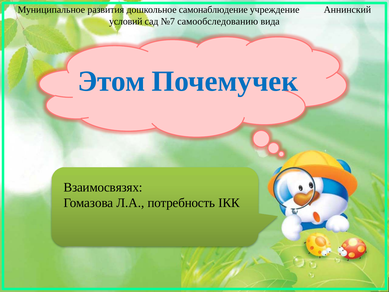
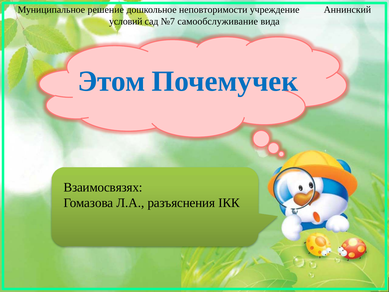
развития: развития -> решение
самонаблюдение: самонаблюдение -> неповторимости
самообследованию: самообследованию -> самообслуживание
потребность: потребность -> разъяснения
